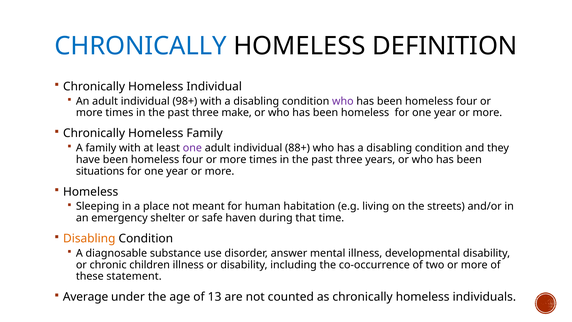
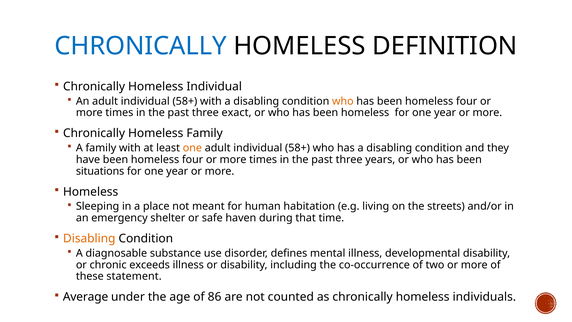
An adult individual 98+: 98+ -> 58+
who at (343, 101) colour: purple -> orange
make: make -> exact
one at (192, 148) colour: purple -> orange
88+ at (298, 148): 88+ -> 58+
answer: answer -> defines
children: children -> exceeds
13: 13 -> 86
